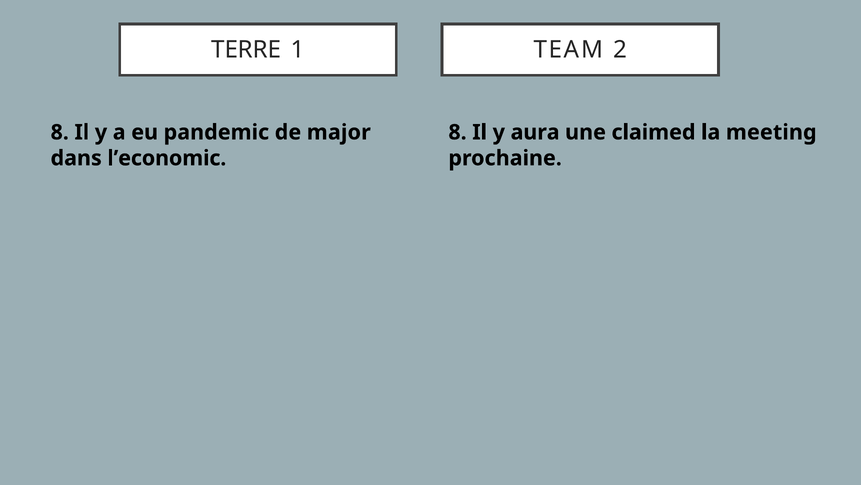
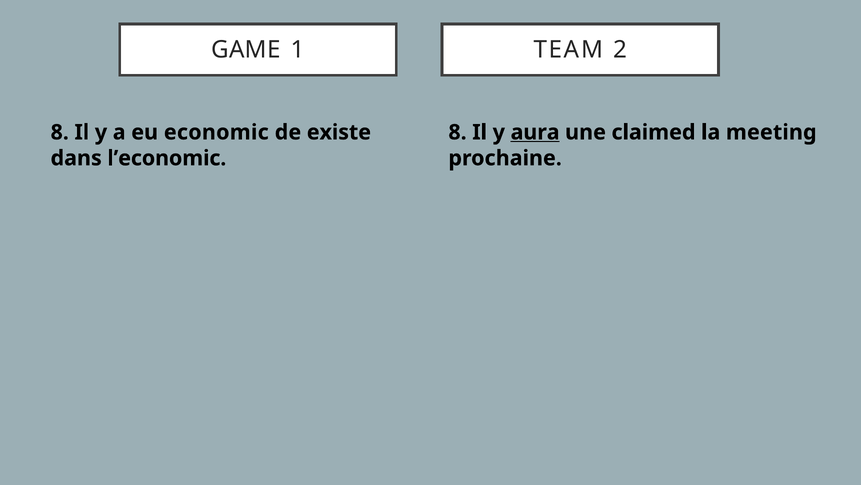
TERRE: TERRE -> GAME
aura underline: none -> present
pandemic: pandemic -> economic
major: major -> existe
